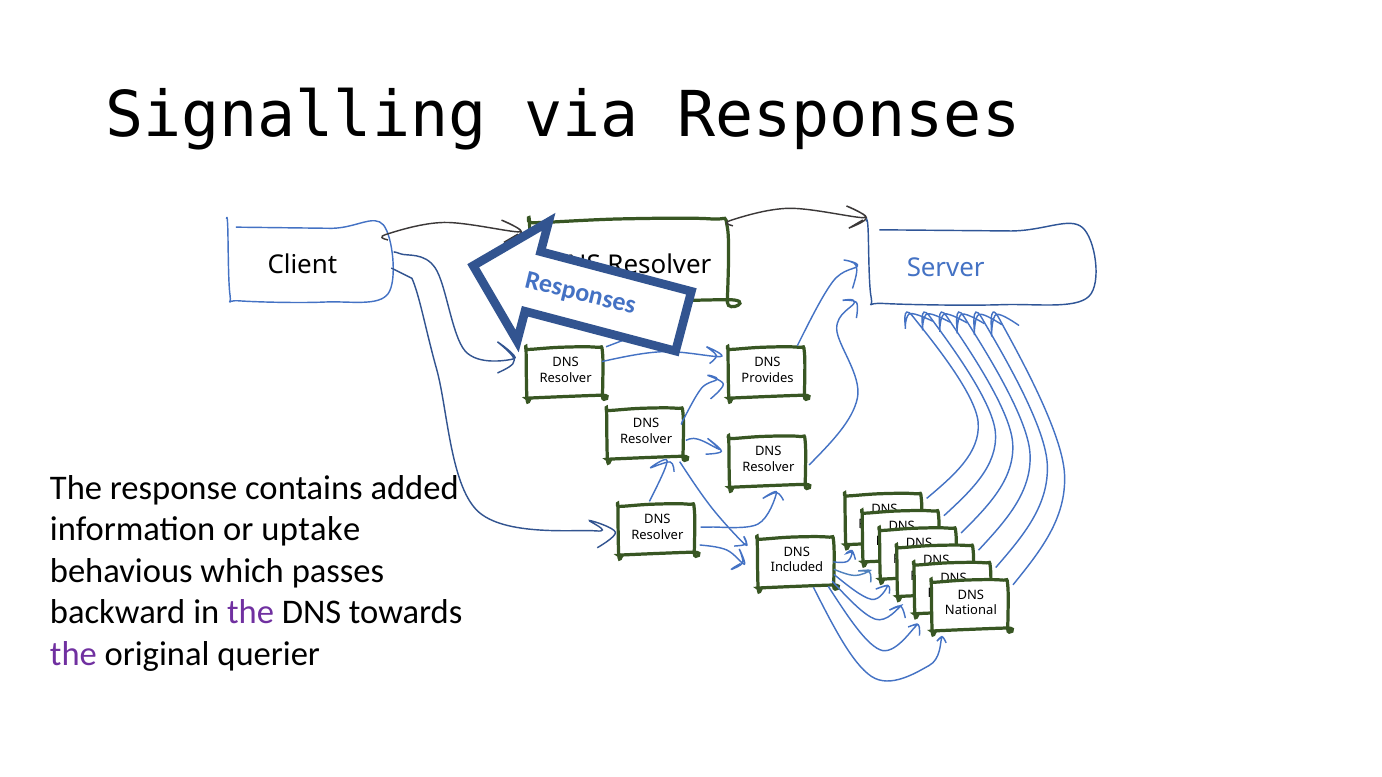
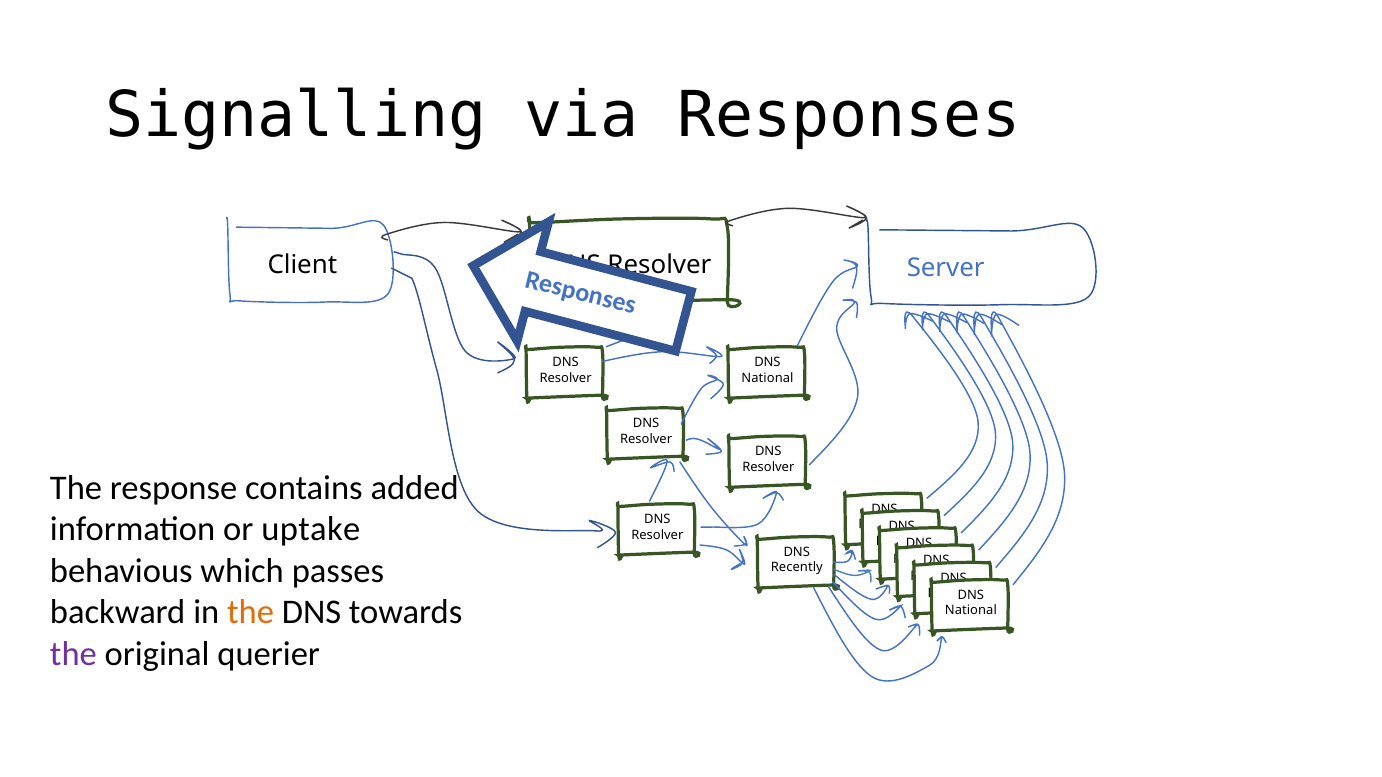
Provides at (768, 378): Provides -> National
Included: Included -> Recently
the at (251, 613) colour: purple -> orange
